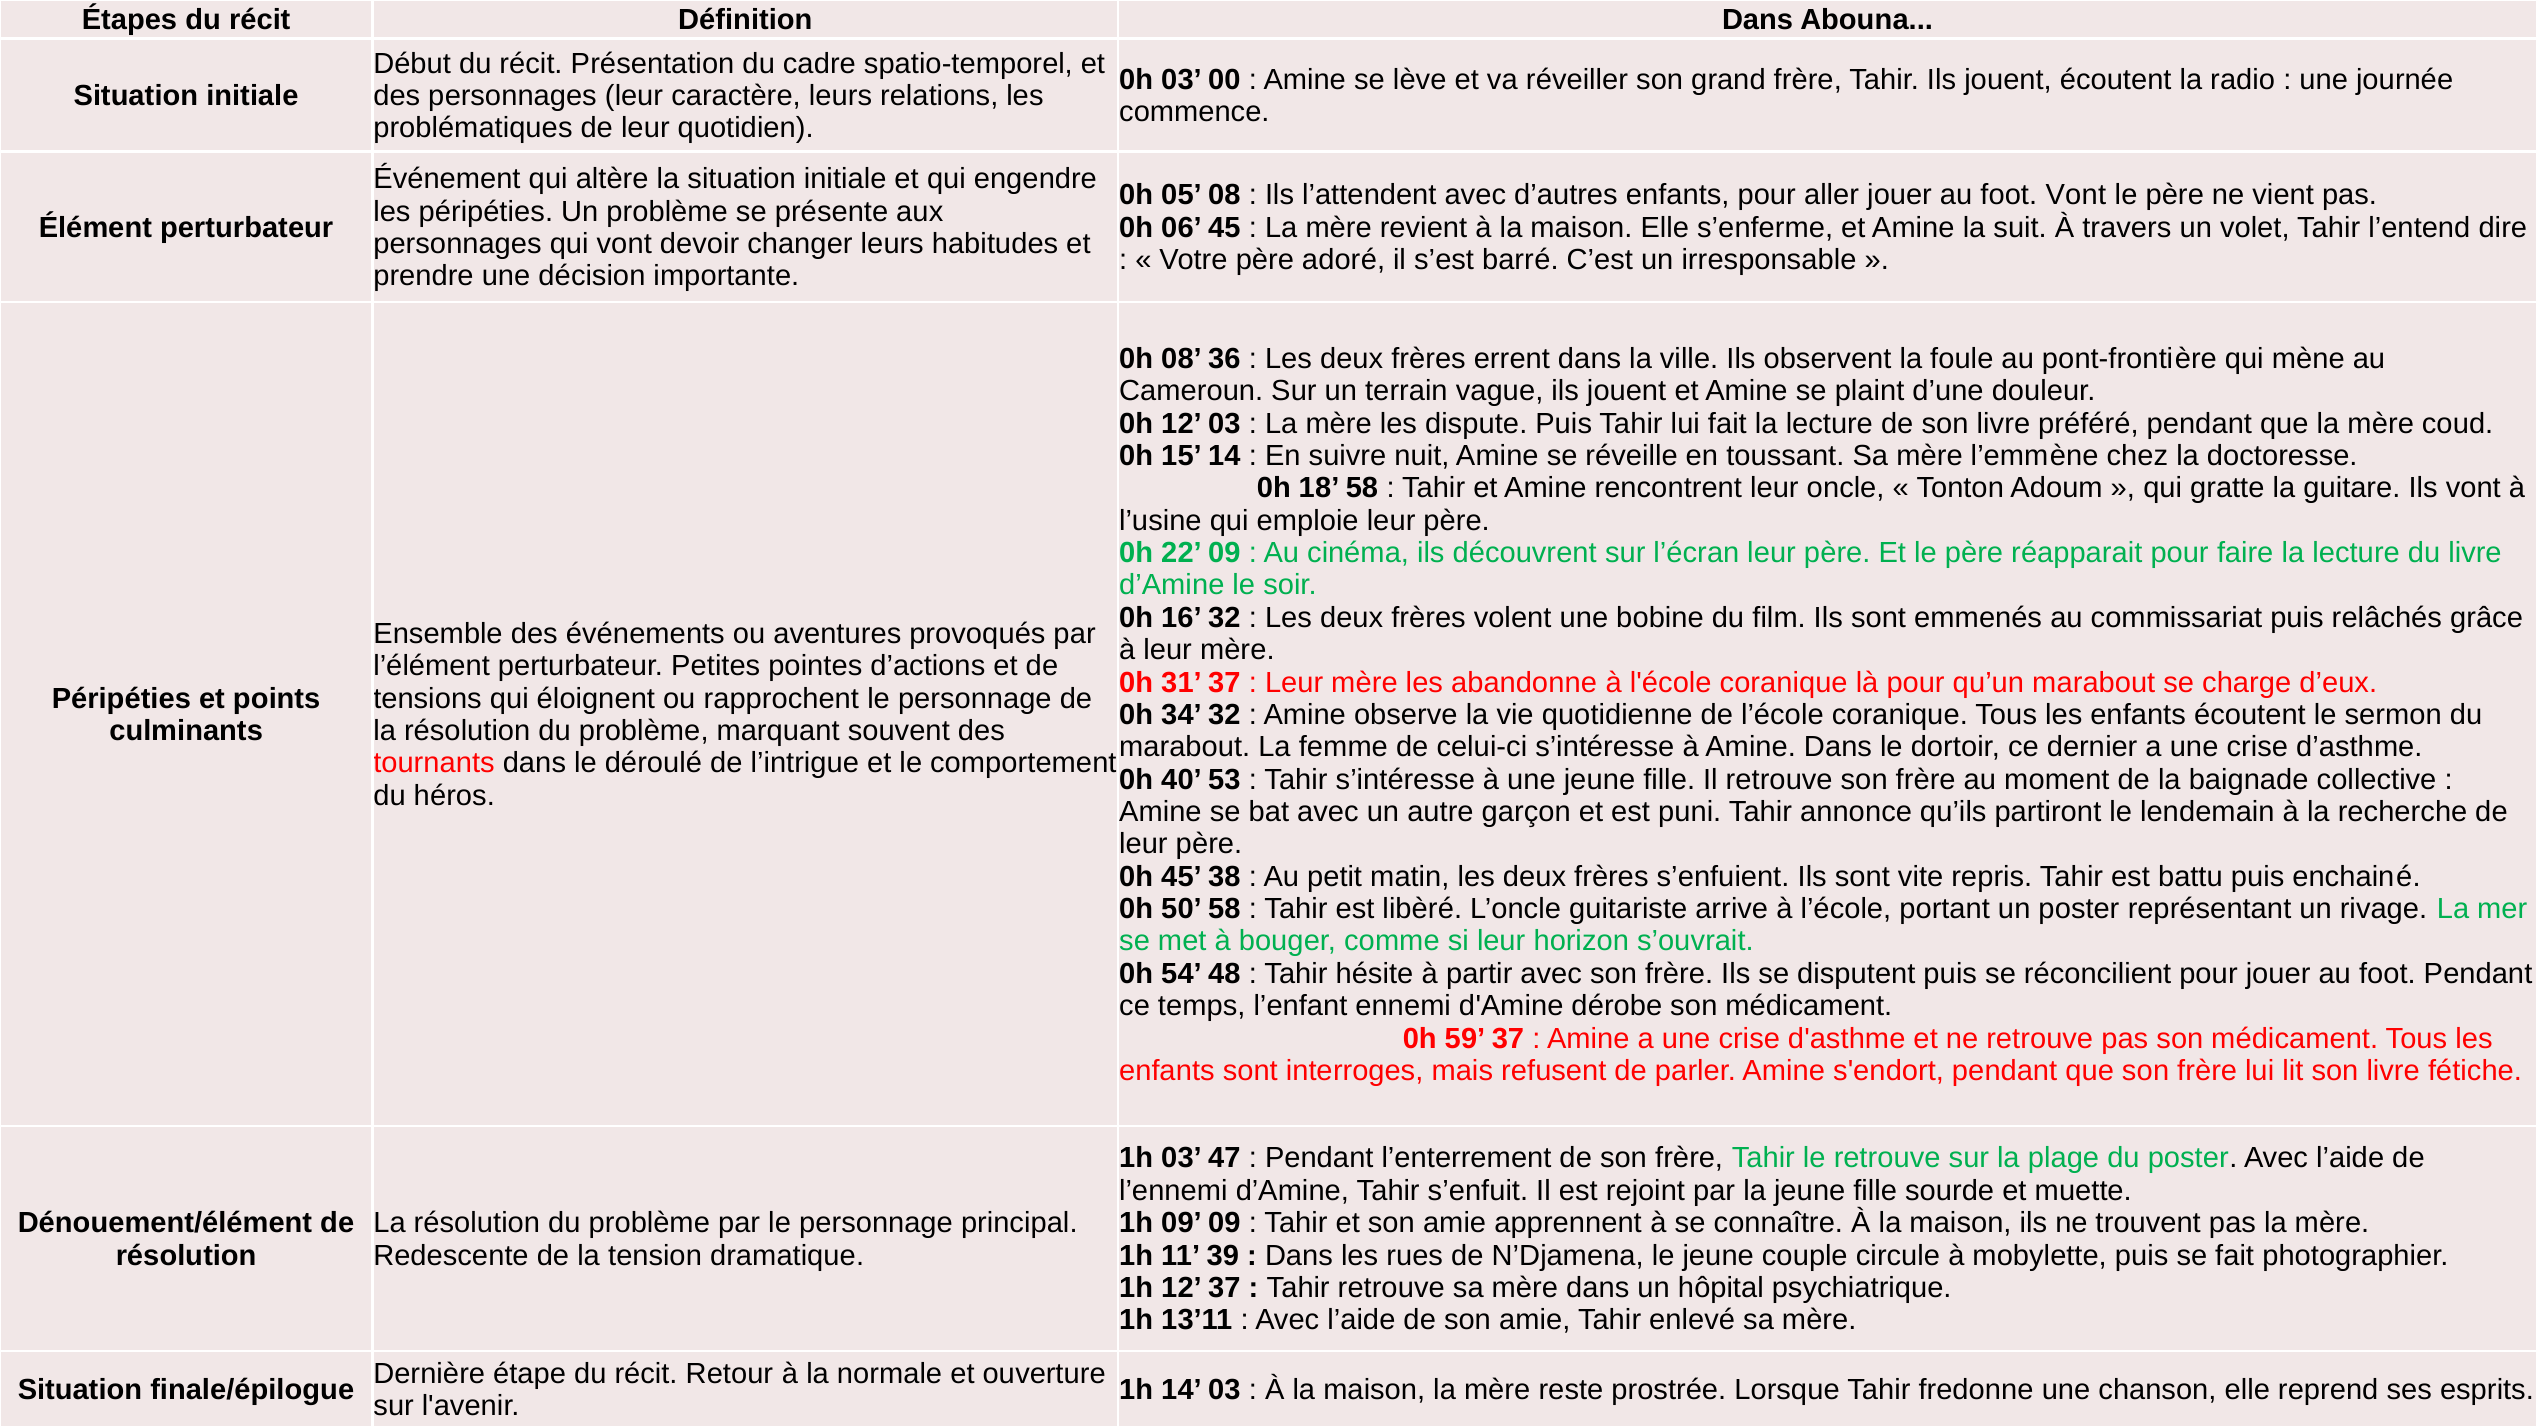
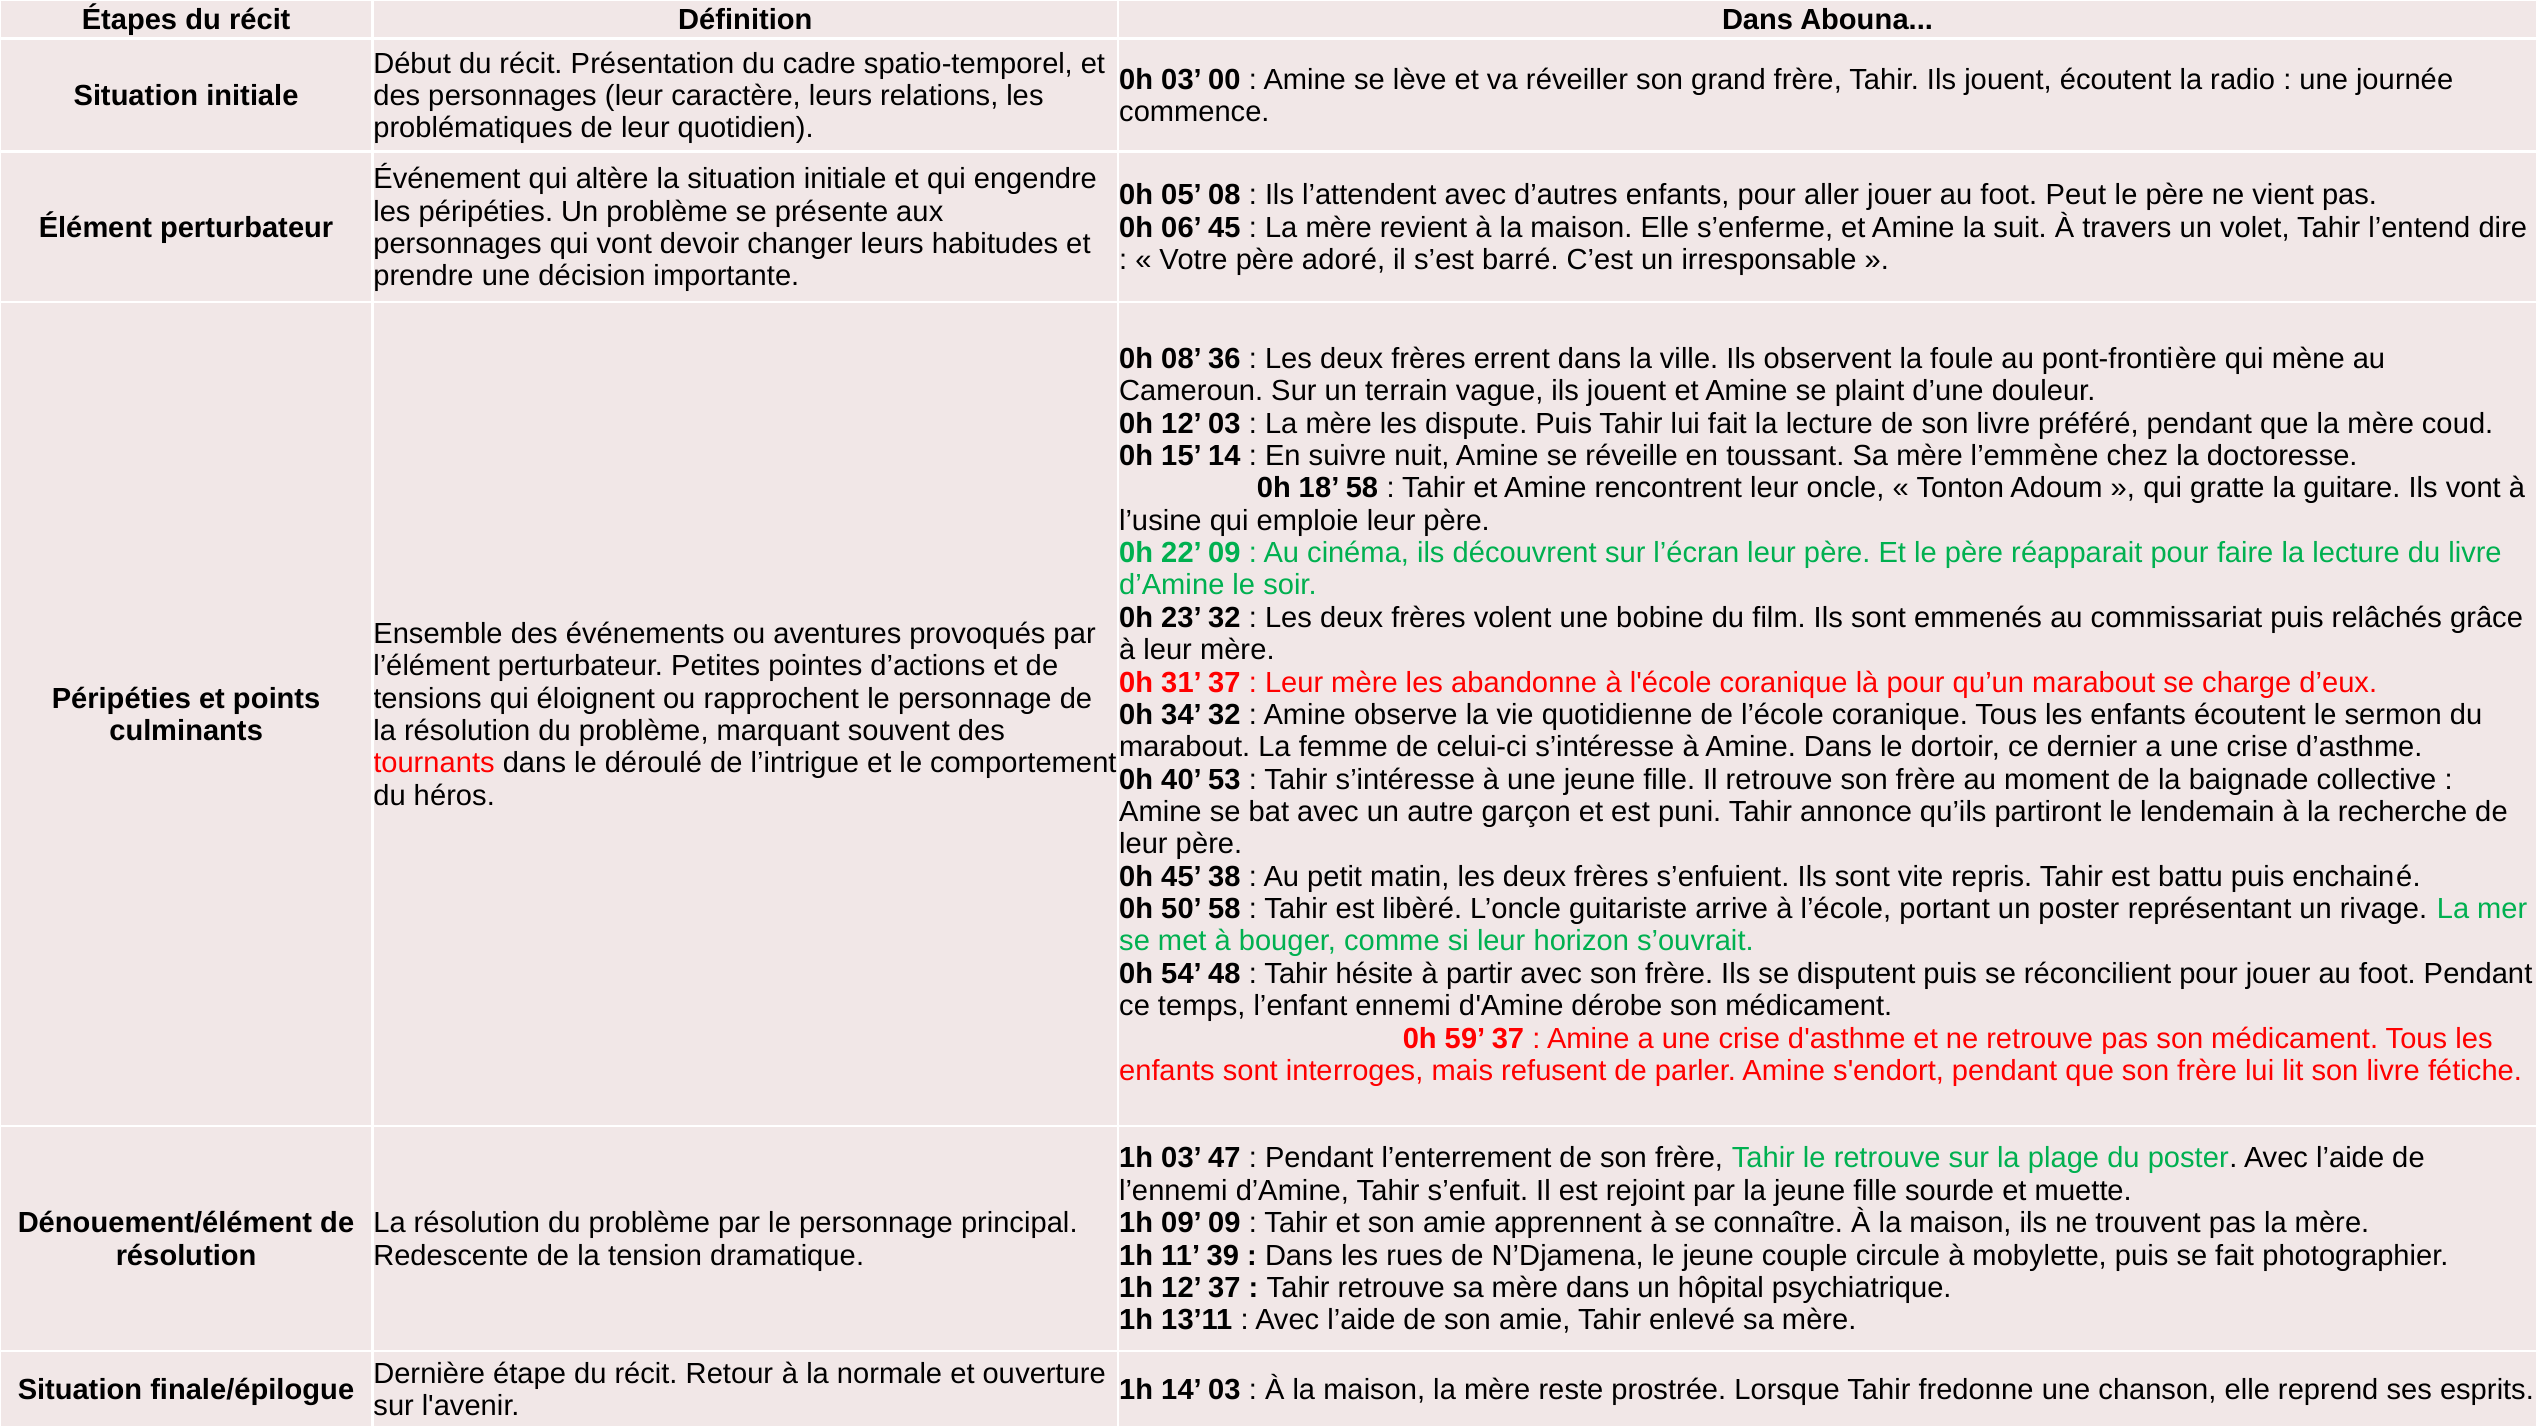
foot Vont: Vont -> Peut
16: 16 -> 23
